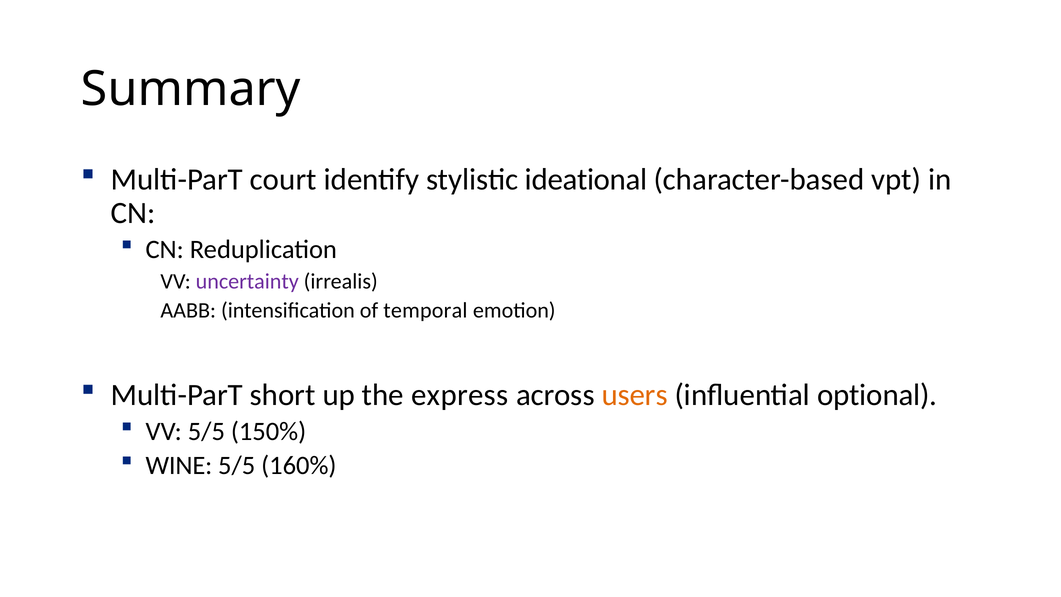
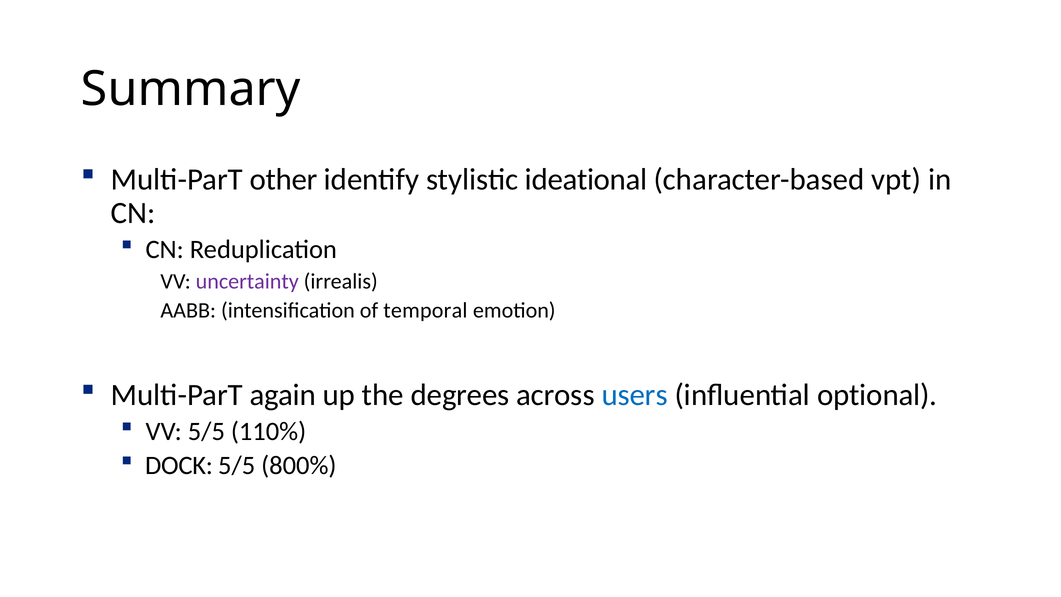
court: court -> other
short: short -> again
express: express -> degrees
users colour: orange -> blue
150%: 150% -> 110%
WINE: WINE -> DOCK
160%: 160% -> 800%
